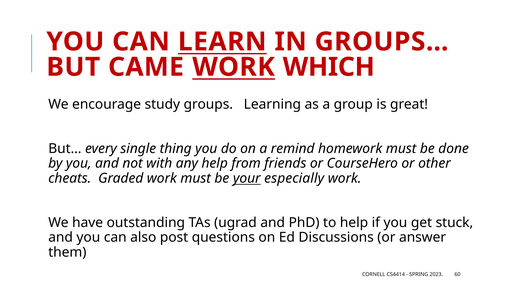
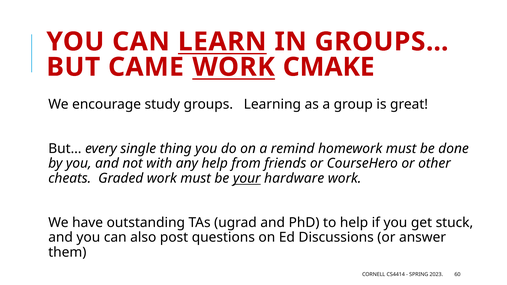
WHICH: WHICH -> CMAKE
especially: especially -> hardware
